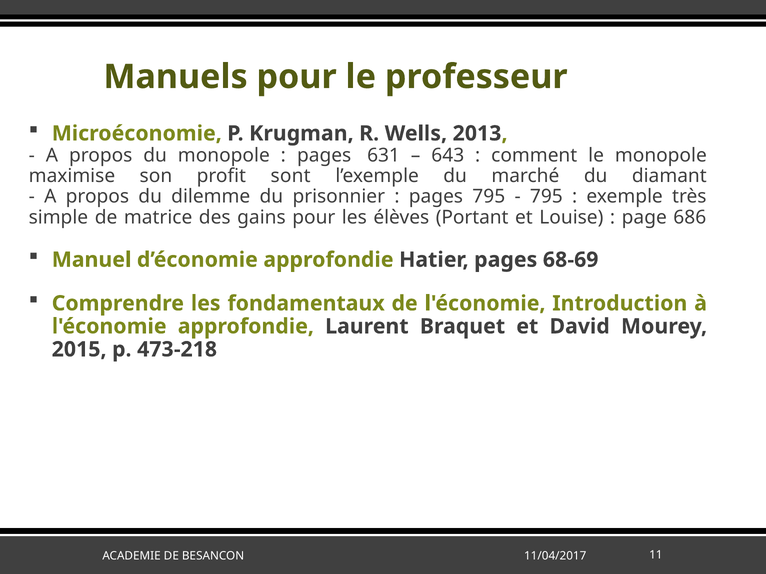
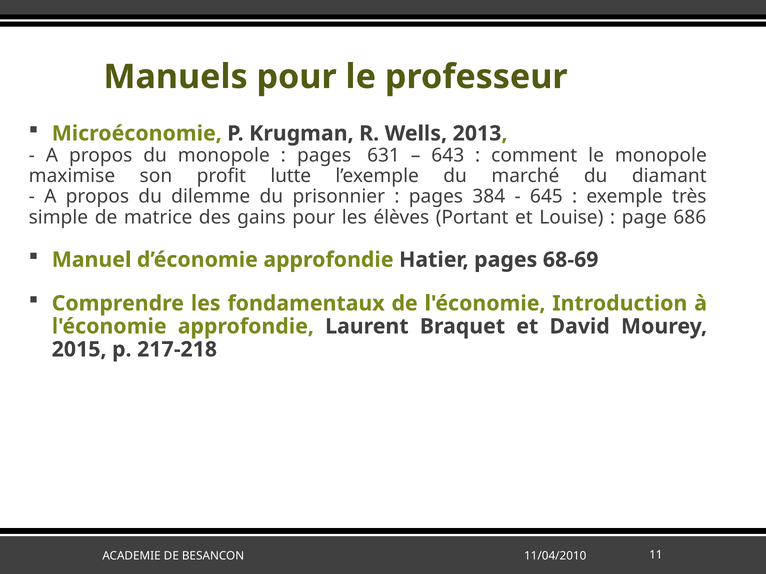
sont: sont -> lutte
pages 795: 795 -> 384
795 at (546, 197): 795 -> 645
473-218: 473-218 -> 217-218
11/04/2017: 11/04/2017 -> 11/04/2010
